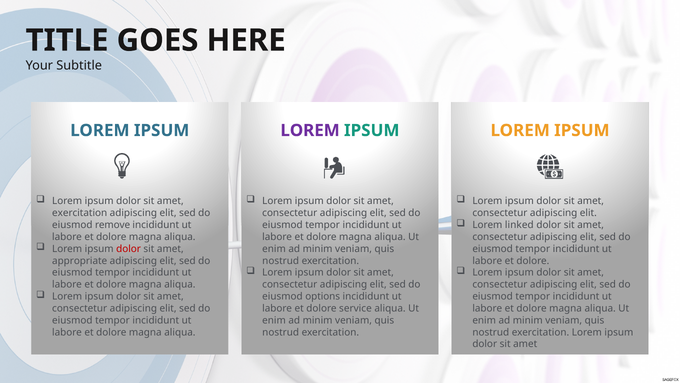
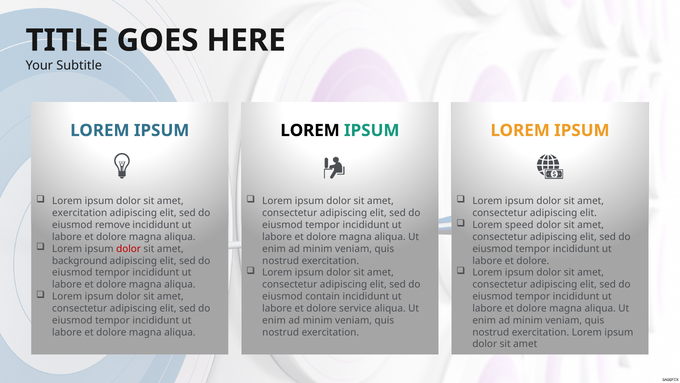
LOREM at (310, 130) colour: purple -> black
linked: linked -> speed
appropriate: appropriate -> background
options: options -> contain
